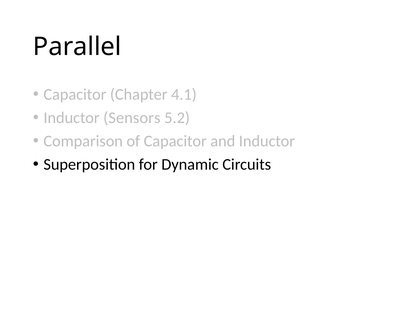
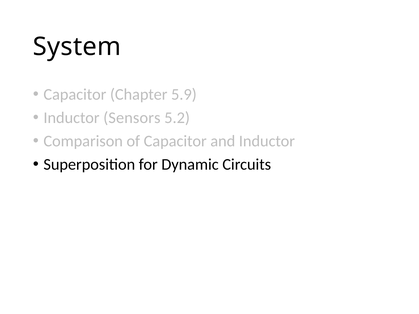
Parallel: Parallel -> System
4.1: 4.1 -> 5.9
